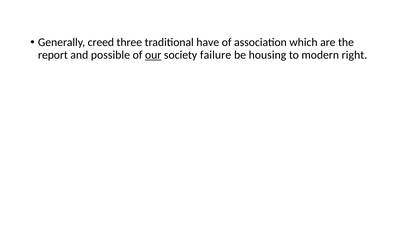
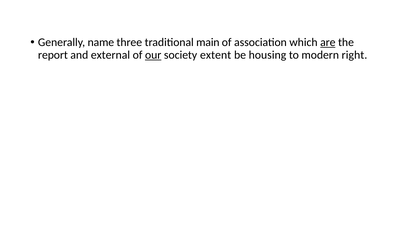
creed: creed -> name
have: have -> main
are underline: none -> present
possible: possible -> external
failure: failure -> extent
